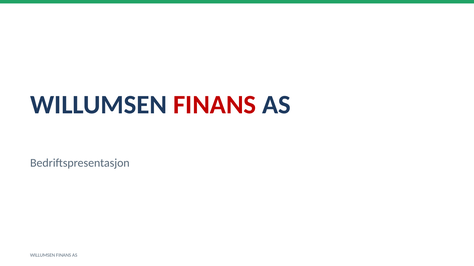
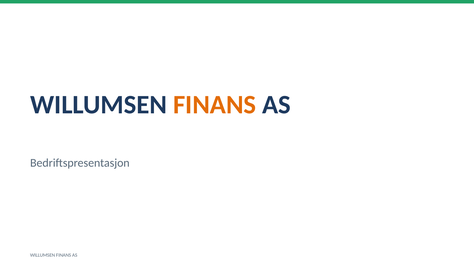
FINANS at (215, 105) colour: red -> orange
